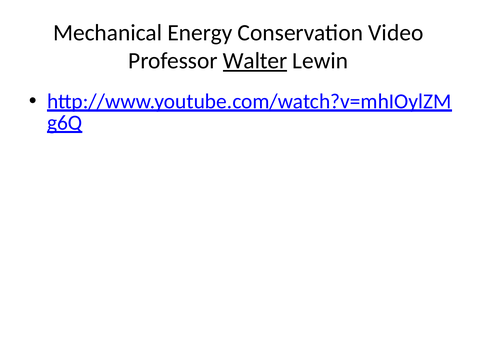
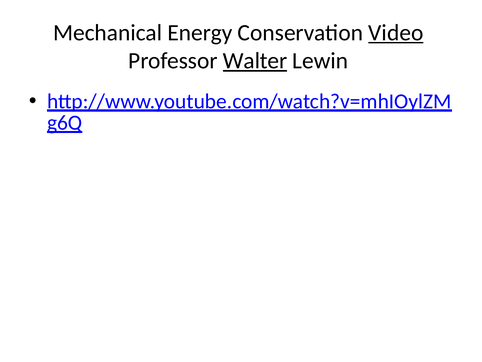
Video underline: none -> present
